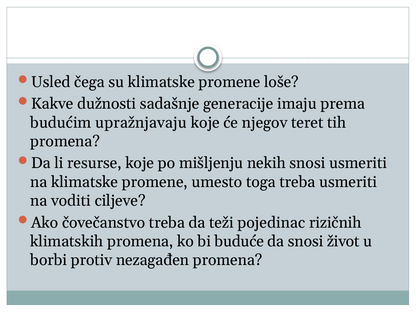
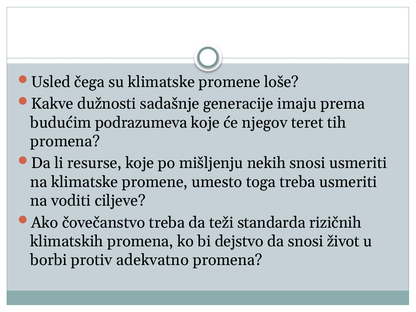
upražnjavaju: upražnjavaju -> podrazumeva
pojedinac: pojedinac -> standarda
buduće: buduće -> dejstvo
nezagađen: nezagađen -> adekvatno
